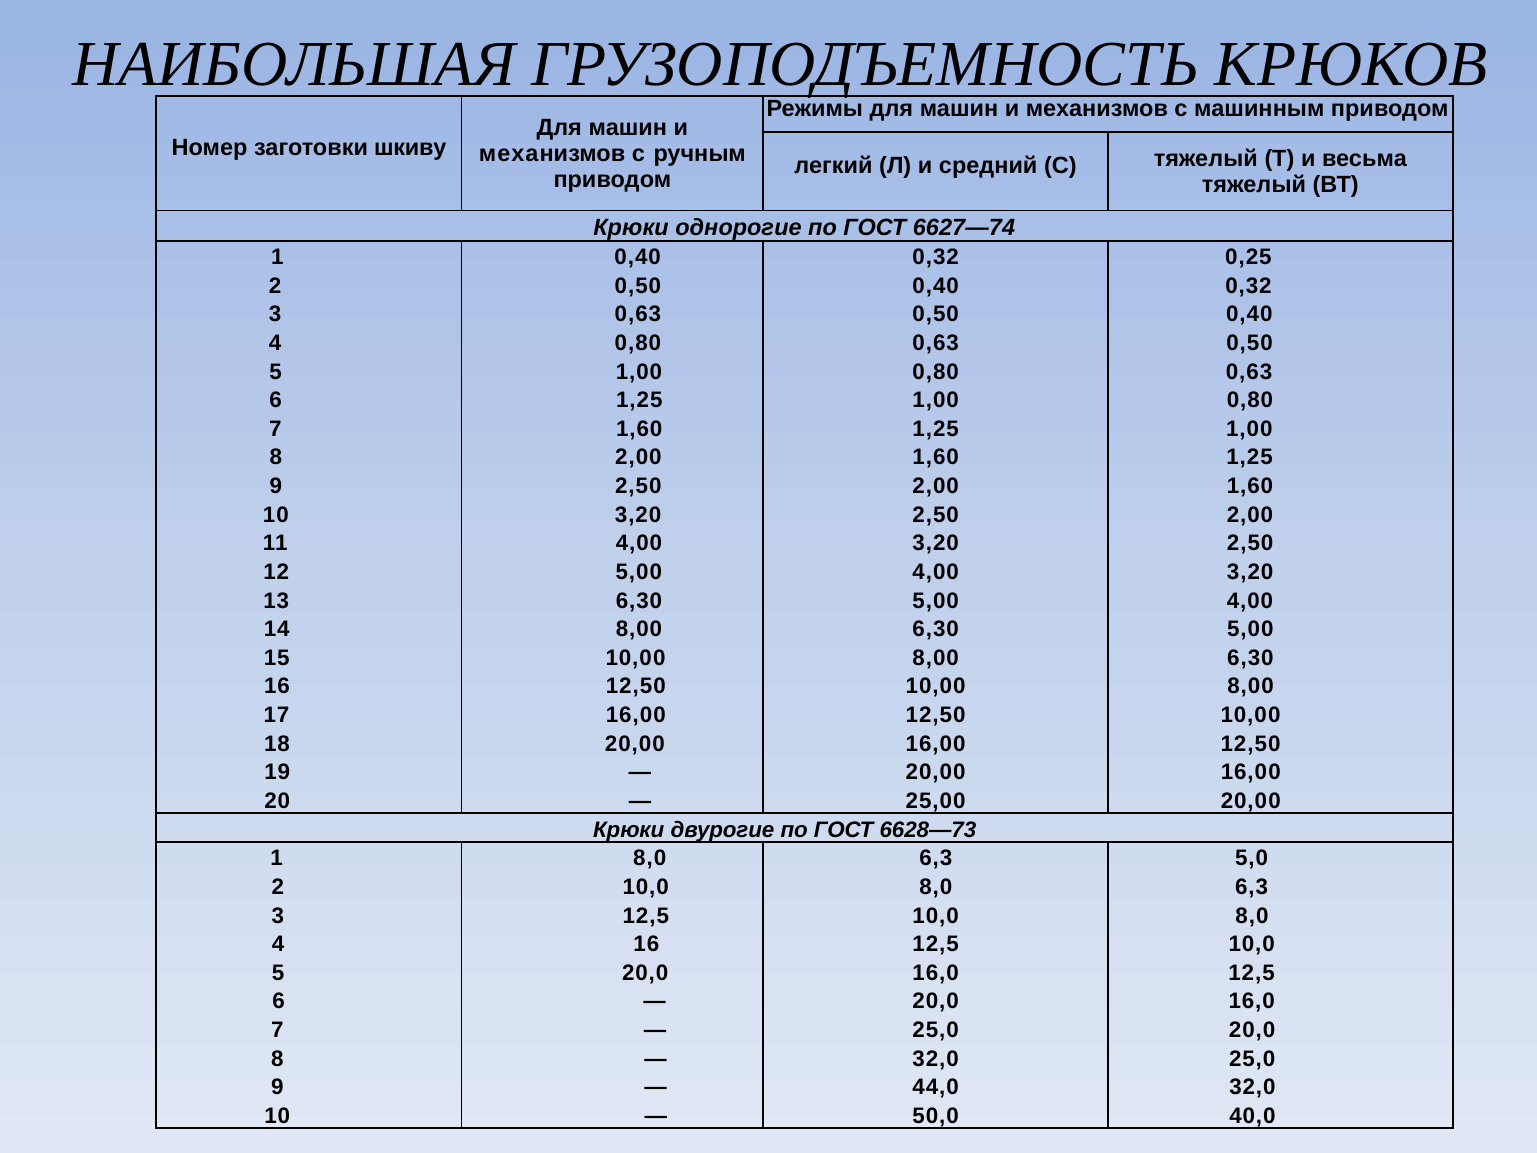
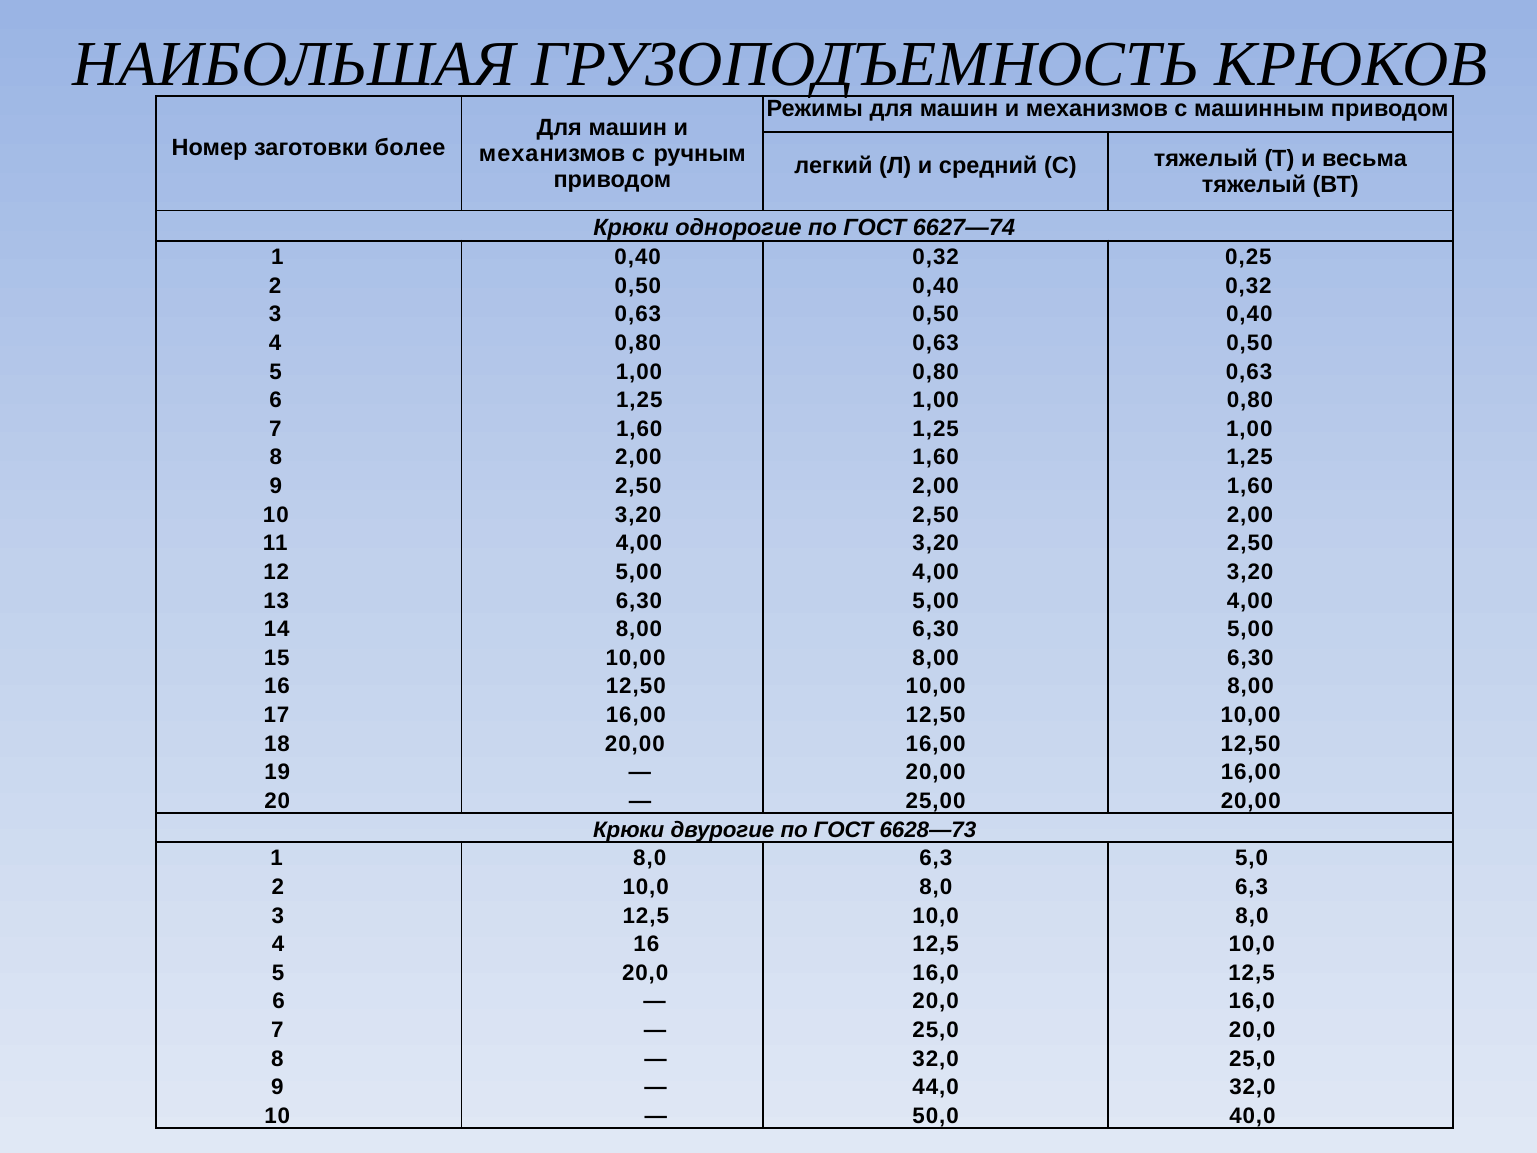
шкиву: шкиву -> более
